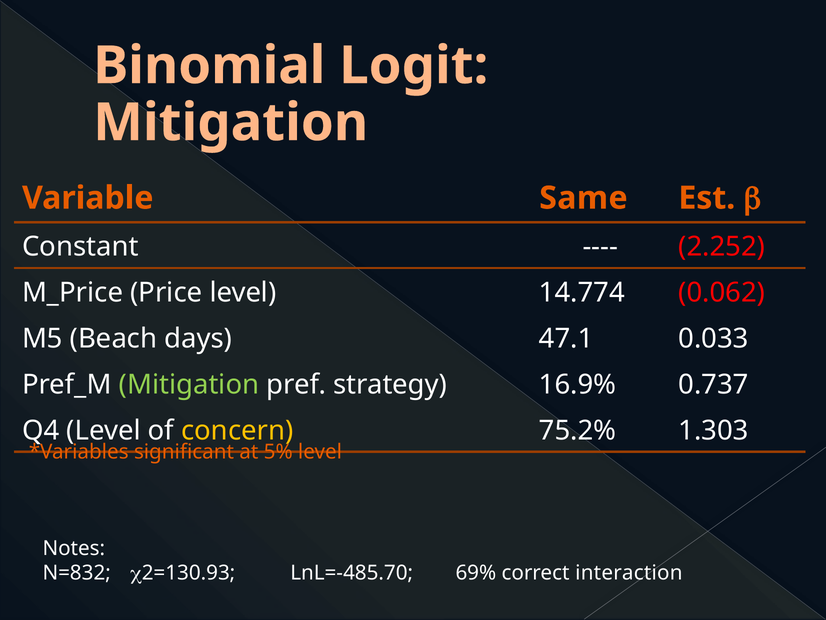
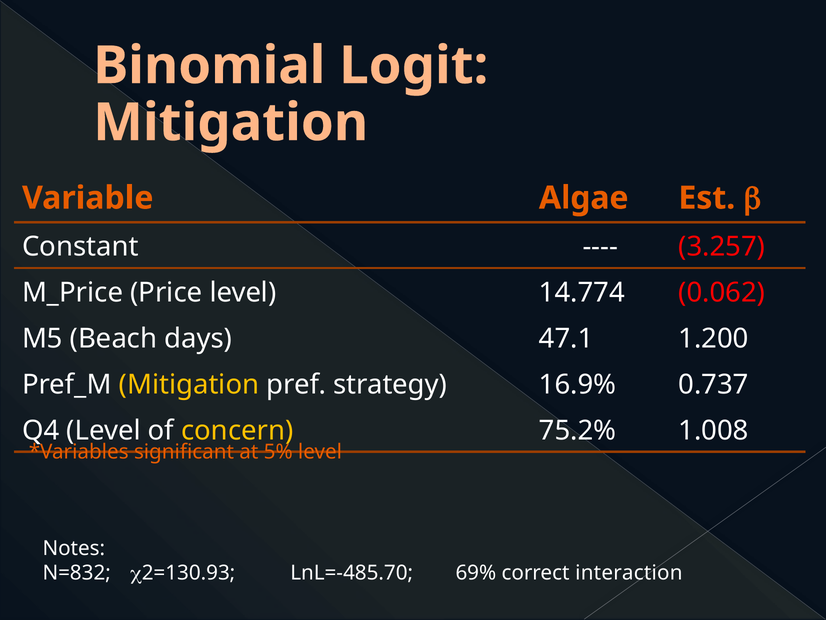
Same: Same -> Algae
2.252: 2.252 -> 3.257
0.033: 0.033 -> 1.200
Mitigation at (189, 384) colour: light green -> yellow
1.303: 1.303 -> 1.008
